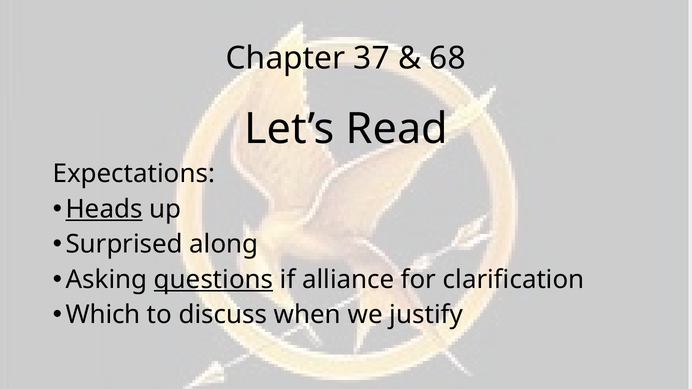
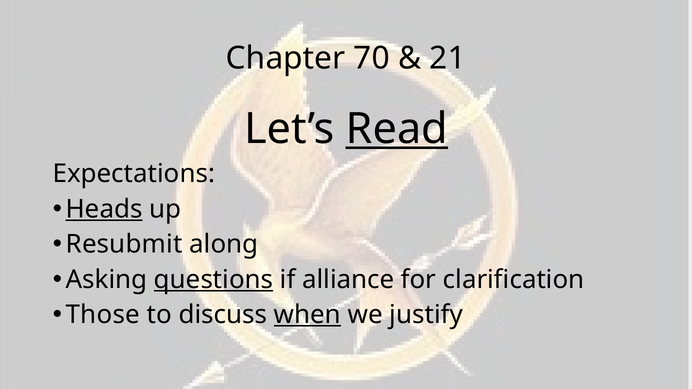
37: 37 -> 70
68: 68 -> 21
Read underline: none -> present
Surprised: Surprised -> Resubmit
Which: Which -> Those
when underline: none -> present
